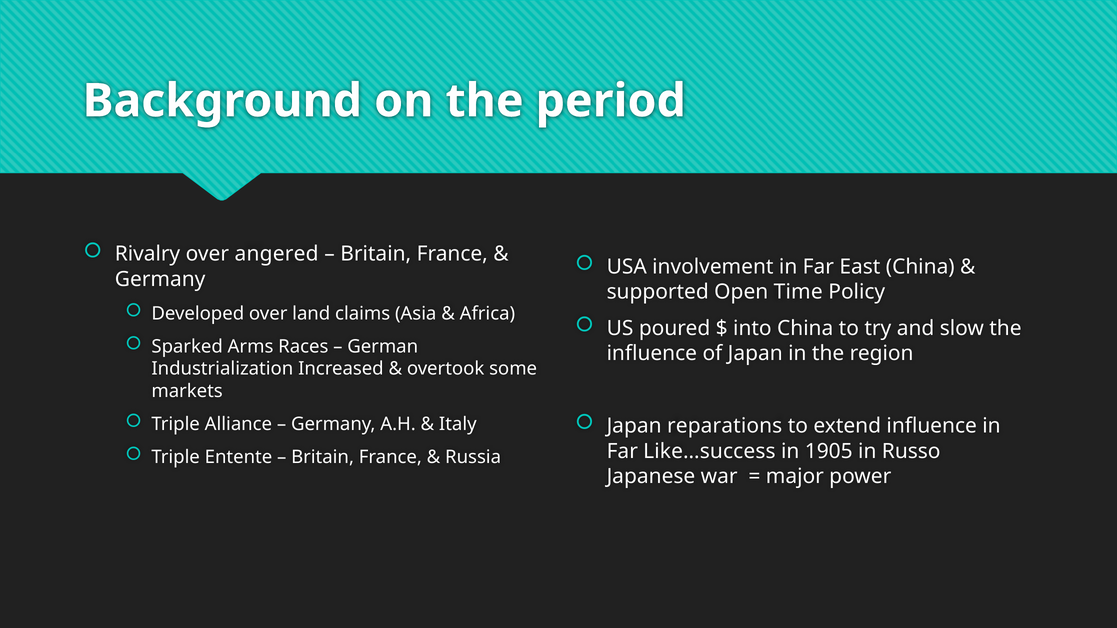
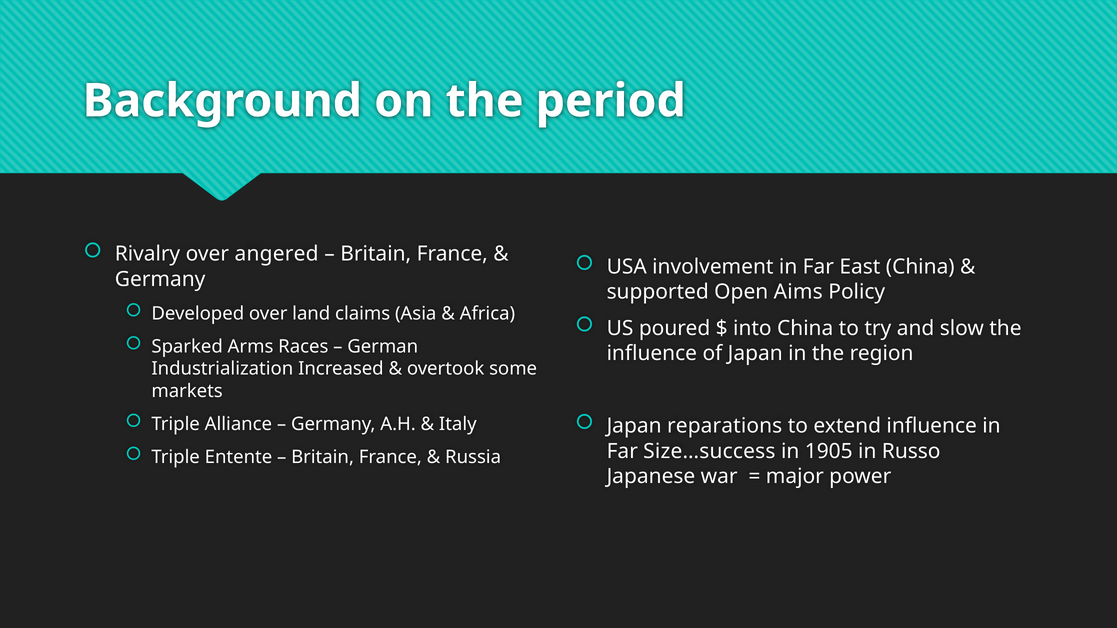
Time: Time -> Aims
Like…success: Like…success -> Size…success
